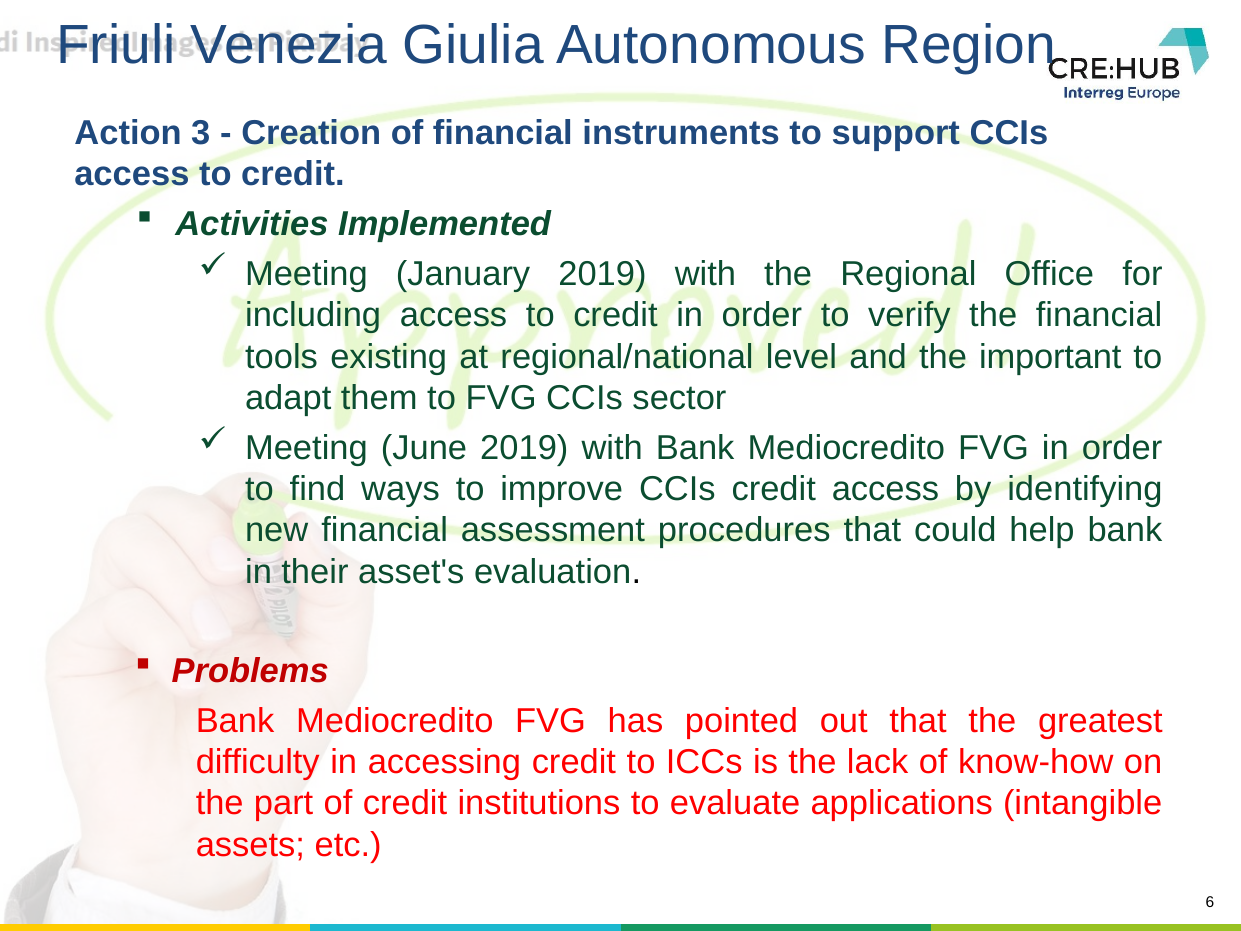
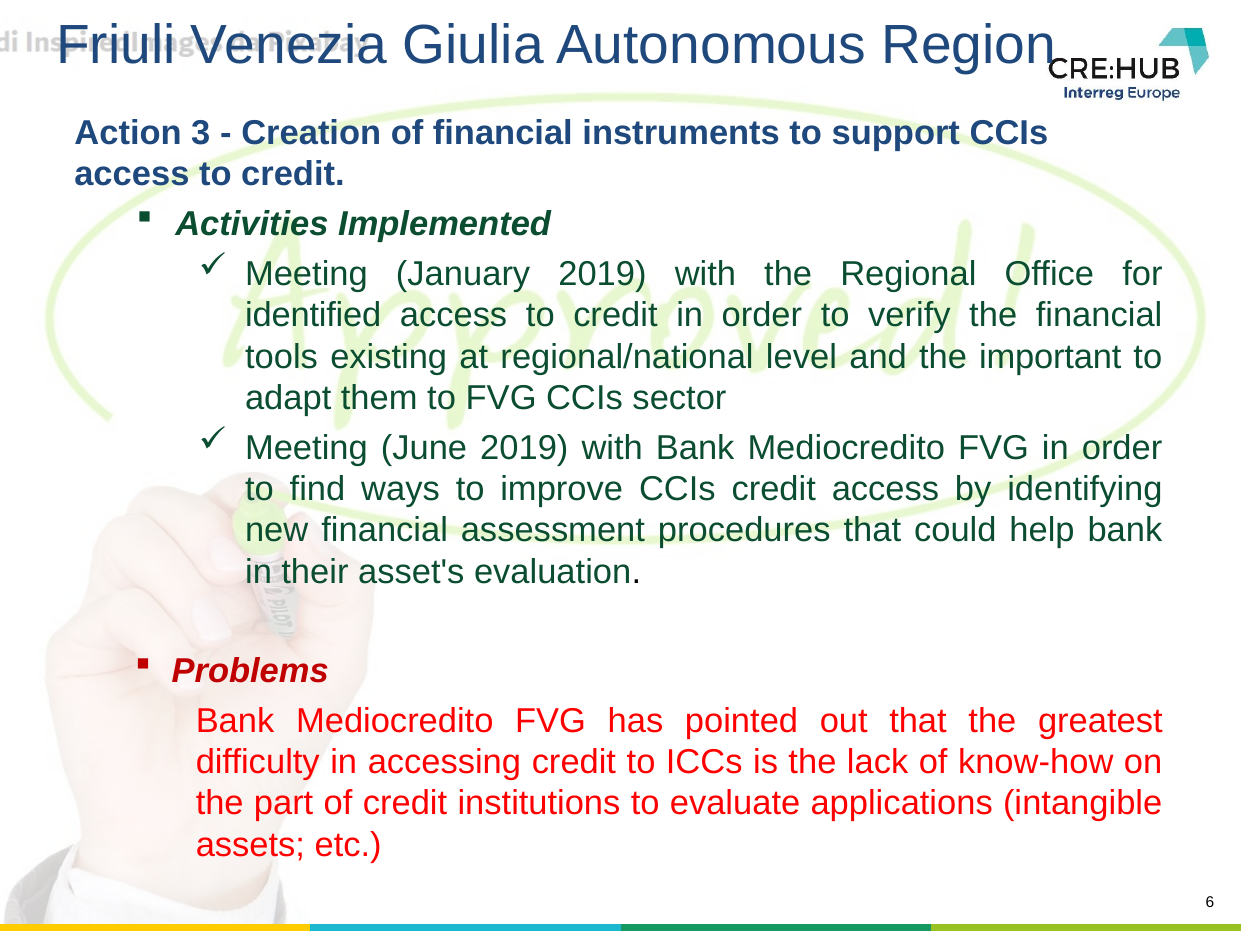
including: including -> identified
